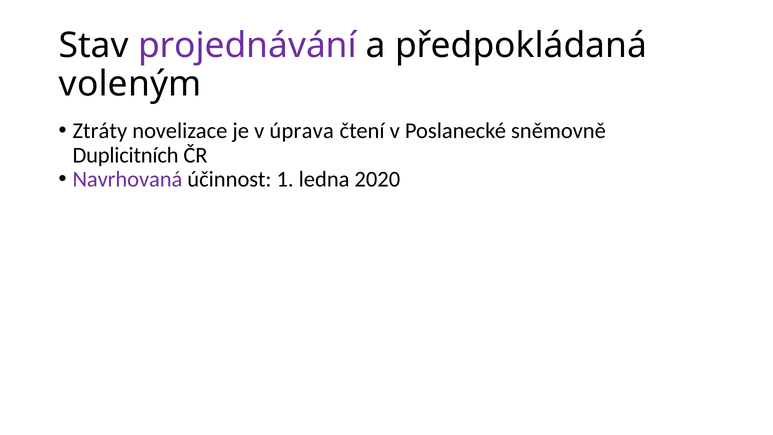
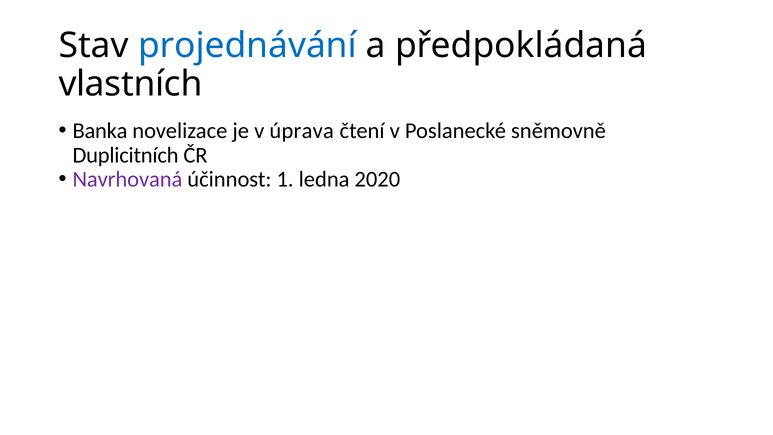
projednávání colour: purple -> blue
voleným: voleným -> vlastních
Ztráty: Ztráty -> Banka
